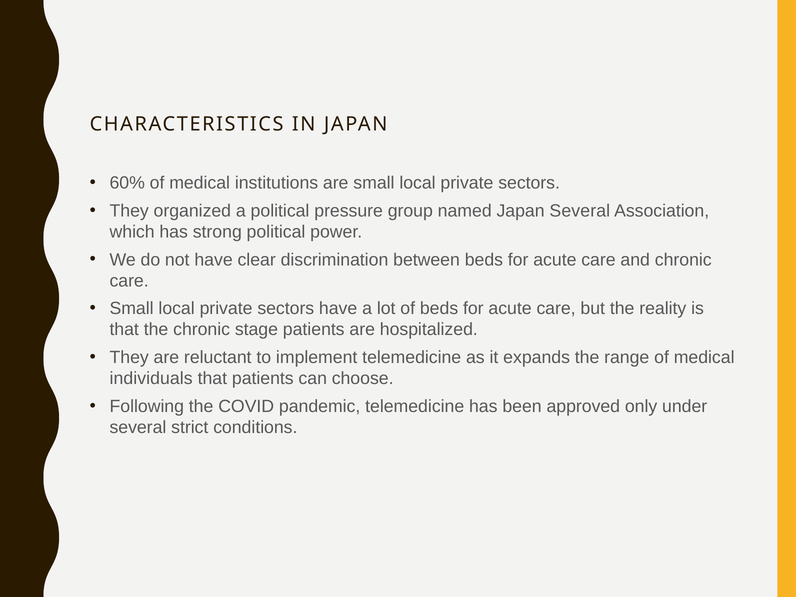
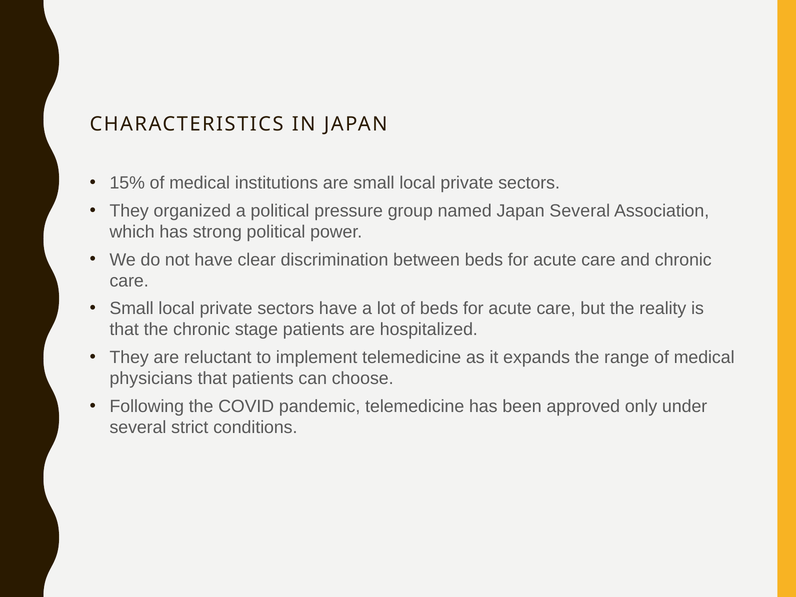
60%: 60% -> 15%
individuals: individuals -> physicians
